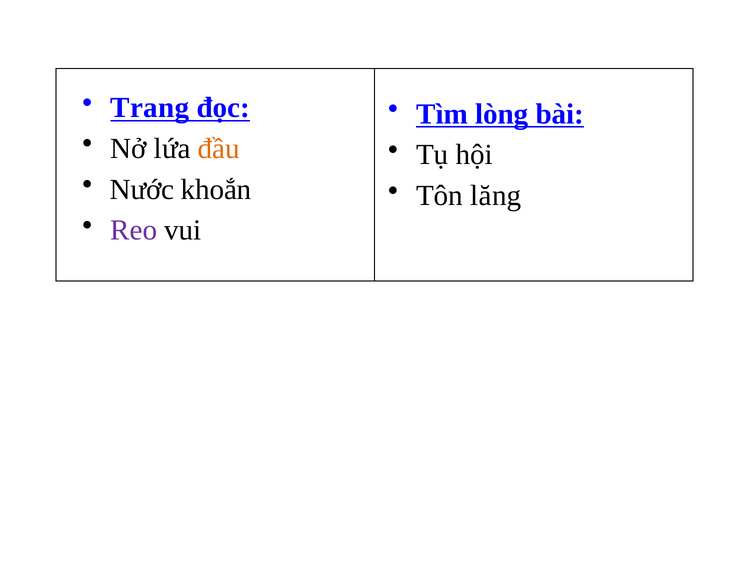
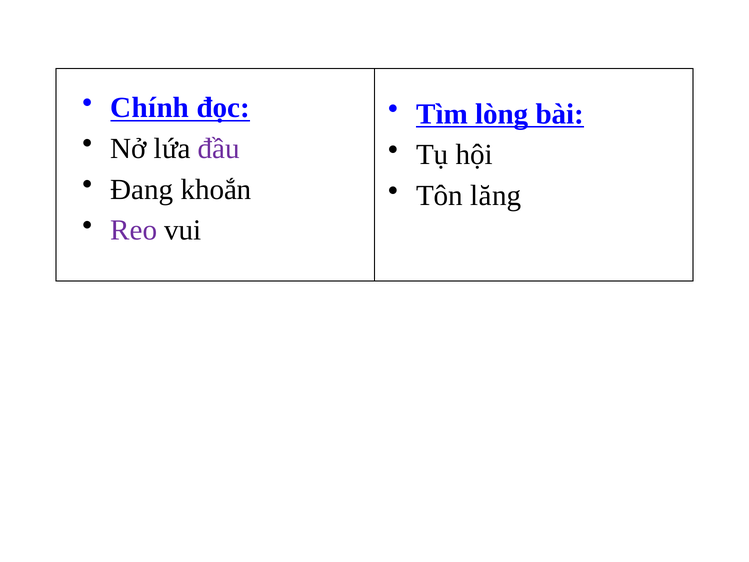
Trang: Trang -> Chính
đầu colour: orange -> purple
Nước: Nước -> Đang
